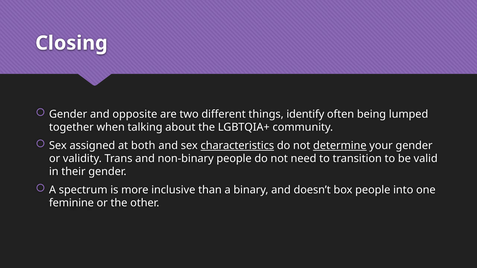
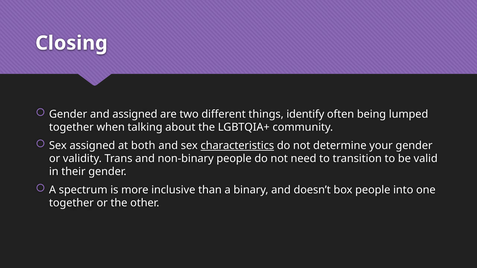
and opposite: opposite -> assigned
determine underline: present -> none
feminine at (71, 203): feminine -> together
